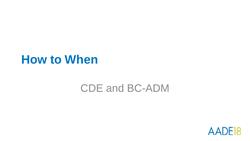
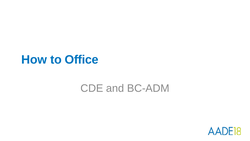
When: When -> Office
